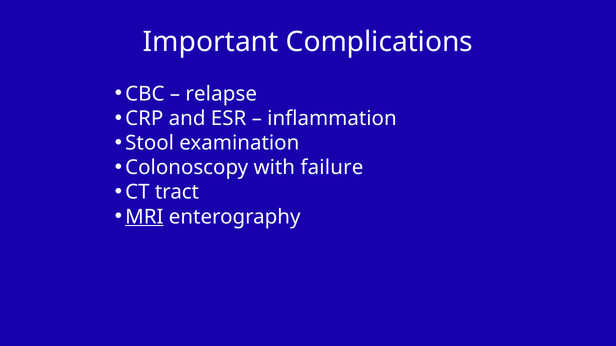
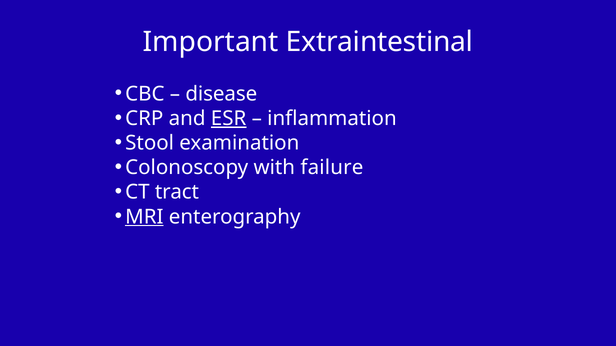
Complications: Complications -> Extraintestinal
relapse: relapse -> disease
ESR underline: none -> present
